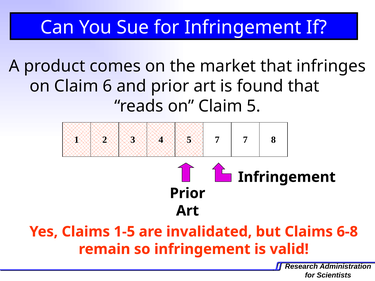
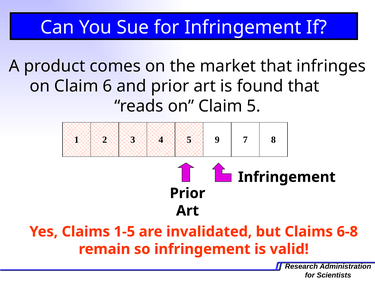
5 7: 7 -> 9
